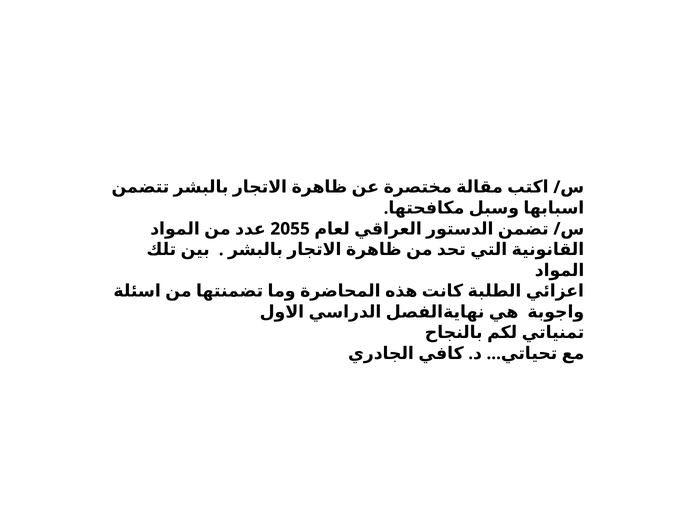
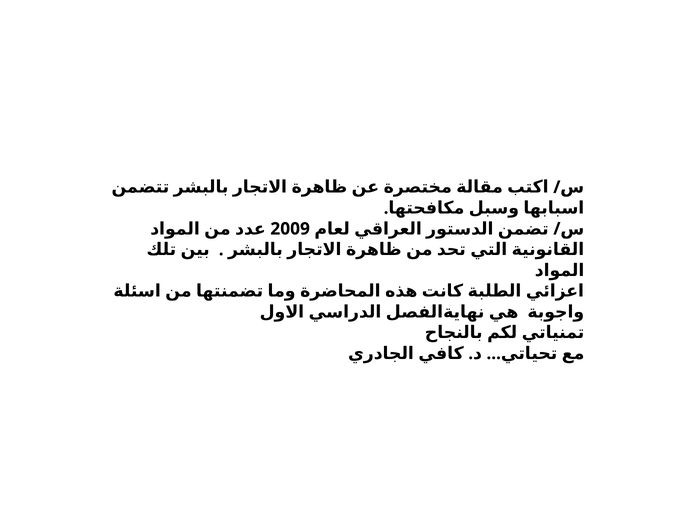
2055: 2055 -> 2009
